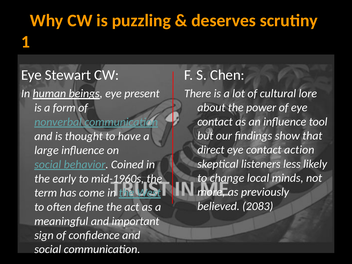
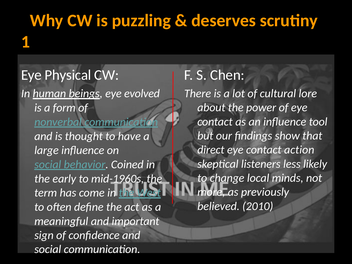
Stewart: Stewart -> Physical
present: present -> evolved
2083: 2083 -> 2010
